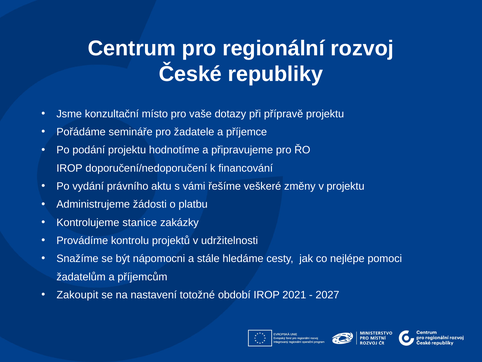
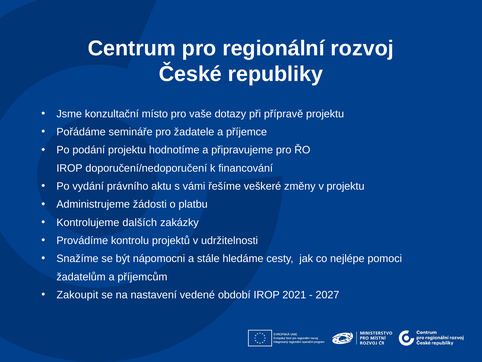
stanice: stanice -> dalších
totožné: totožné -> vedené
